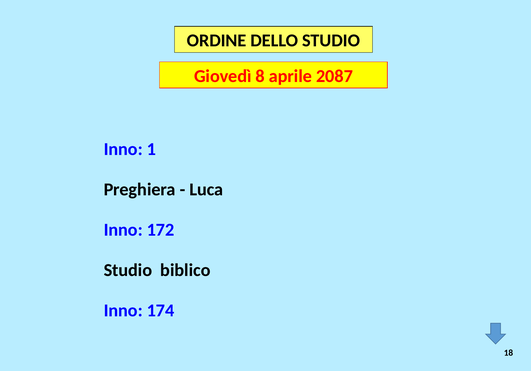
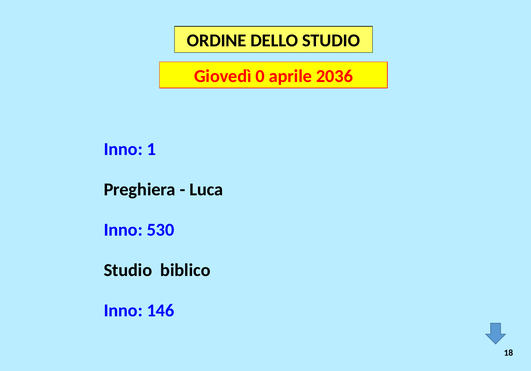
8: 8 -> 0
2087: 2087 -> 2036
172: 172 -> 530
174: 174 -> 146
